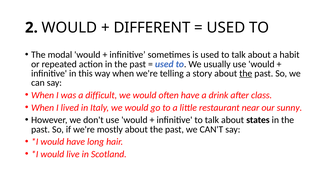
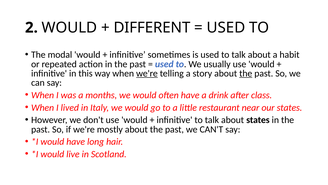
we're at (147, 73) underline: none -> present
difficult: difficult -> months
our sunny: sunny -> states
